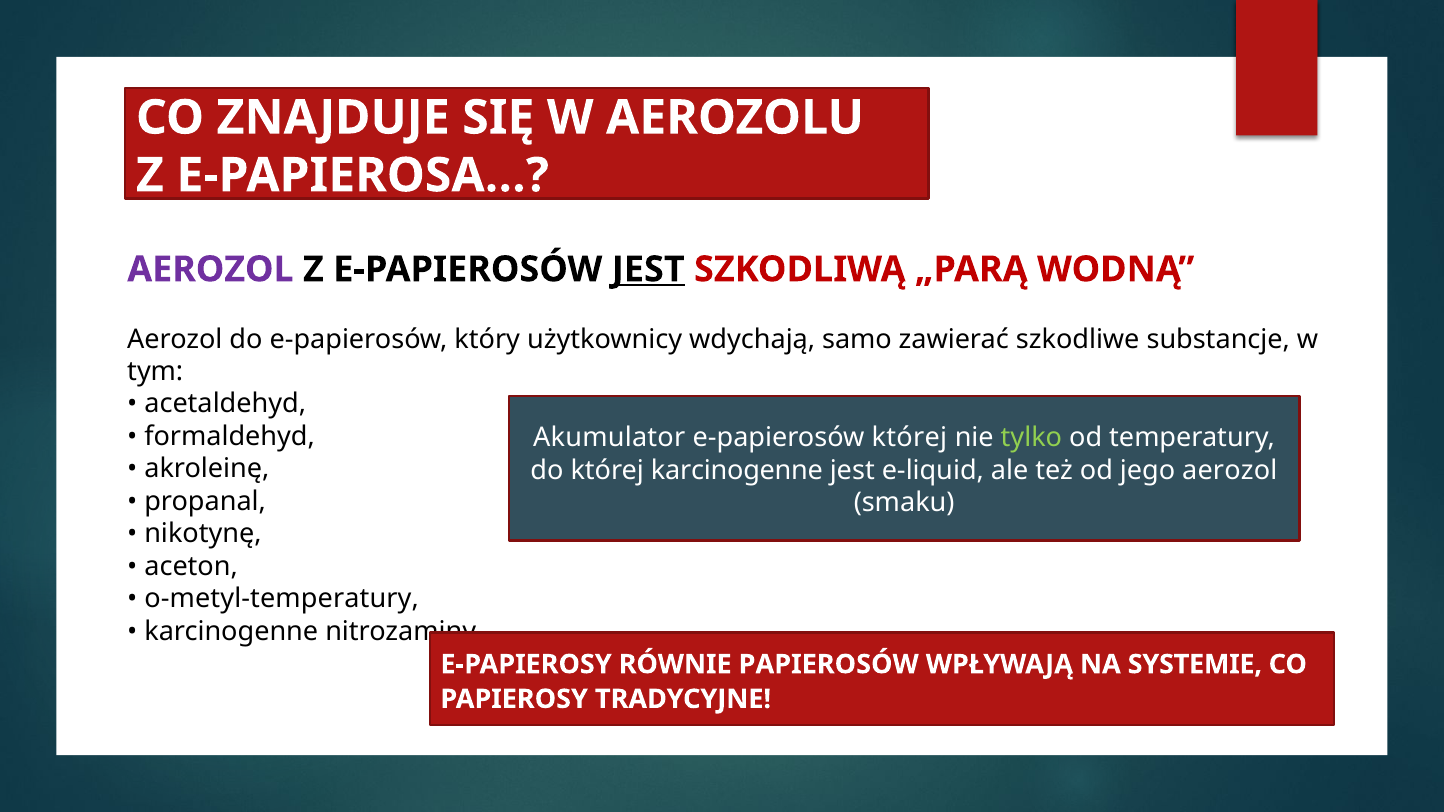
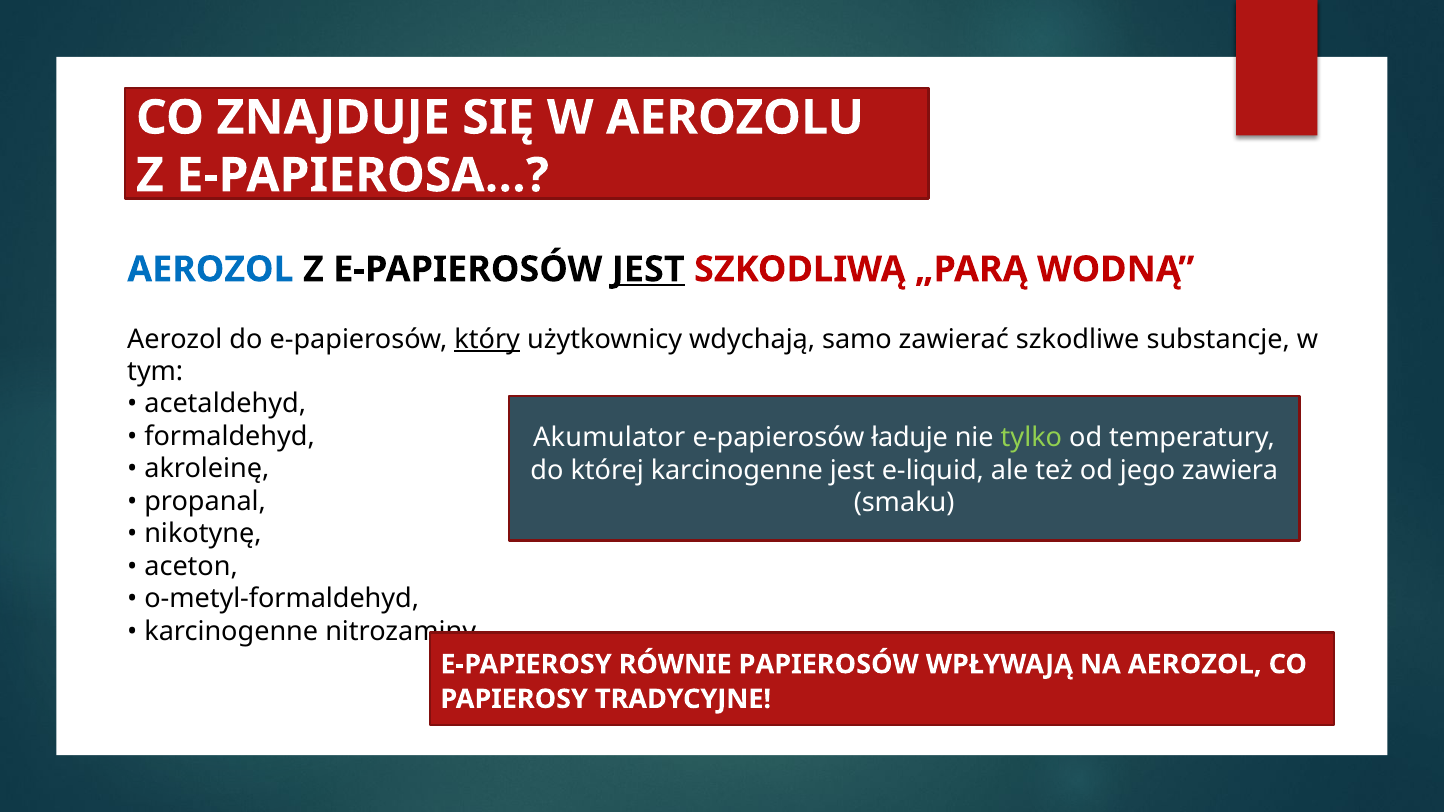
AEROZOL at (210, 269) colour: purple -> blue
który underline: none -> present
e-papierosów której: której -> ładuje
jego aerozol: aerozol -> zawiera
o-metyl-temperatury: o-metyl-temperatury -> o-metyl-formaldehyd
NA SYSTEMIE: SYSTEMIE -> AEROZOL
